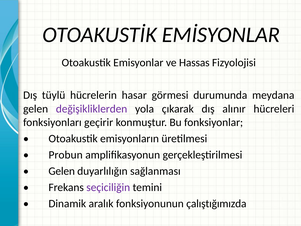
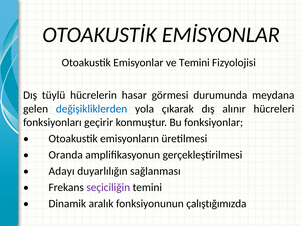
ve Hassas: Hassas -> Temini
değişikliklerden colour: purple -> blue
Probun: Probun -> Oranda
Gelen at (62, 171): Gelen -> Adayı
